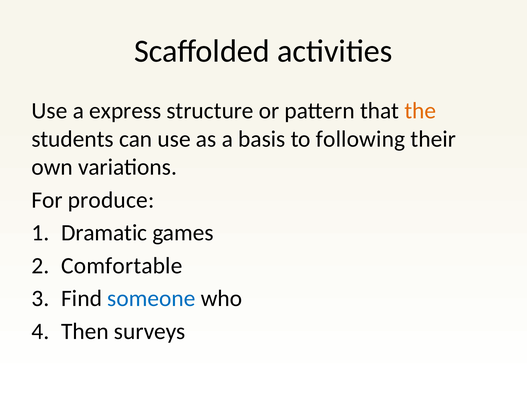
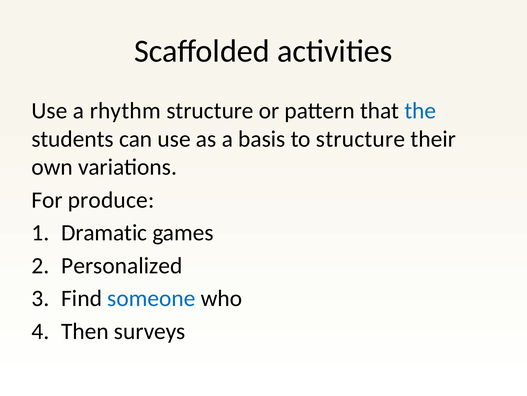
express: express -> rhythm
the colour: orange -> blue
to following: following -> structure
Comfortable: Comfortable -> Personalized
